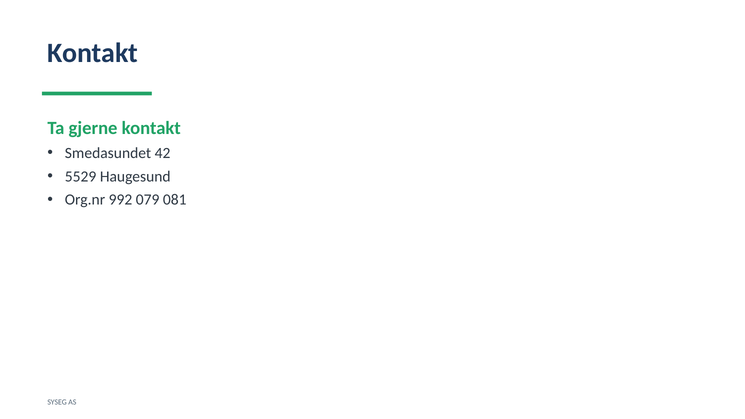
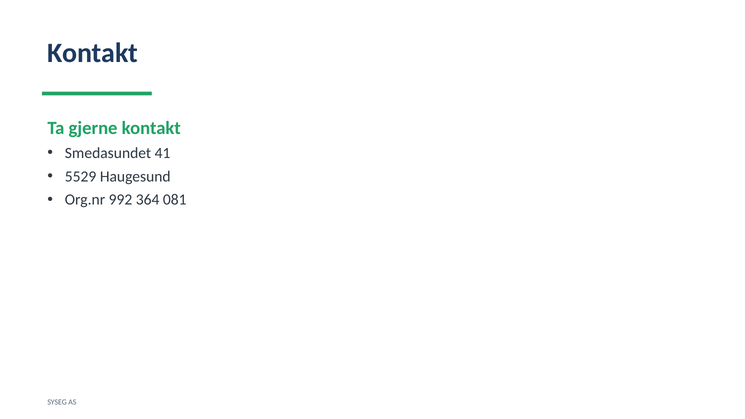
42: 42 -> 41
079: 079 -> 364
